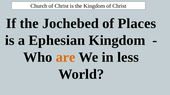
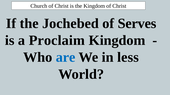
Places: Places -> Serves
Ephesian: Ephesian -> Proclaim
are colour: orange -> blue
